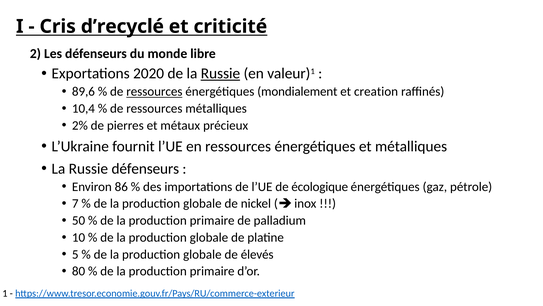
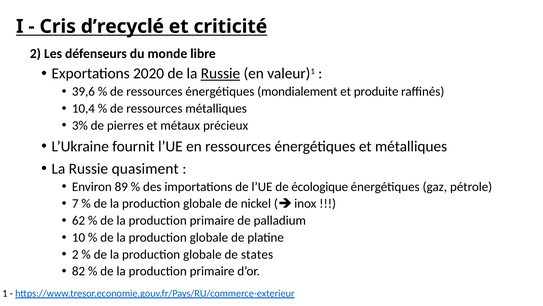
89,6: 89,6 -> 39,6
ressources at (154, 91) underline: present -> none
creation: creation -> produite
2%: 2% -> 3%
Russie défenseurs: défenseurs -> quasiment
86: 86 -> 89
50: 50 -> 62
5 at (75, 254): 5 -> 2
élevés: élevés -> states
80: 80 -> 82
